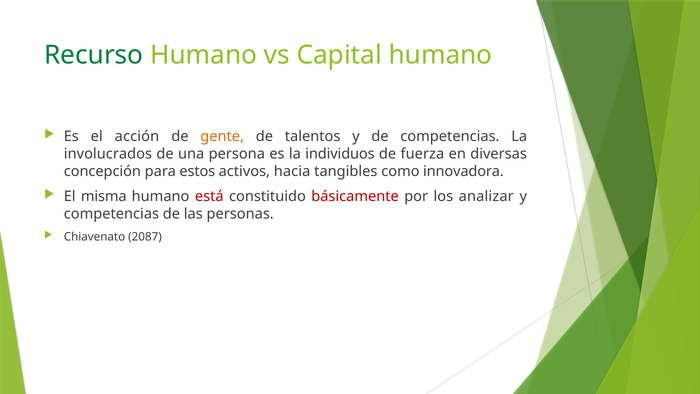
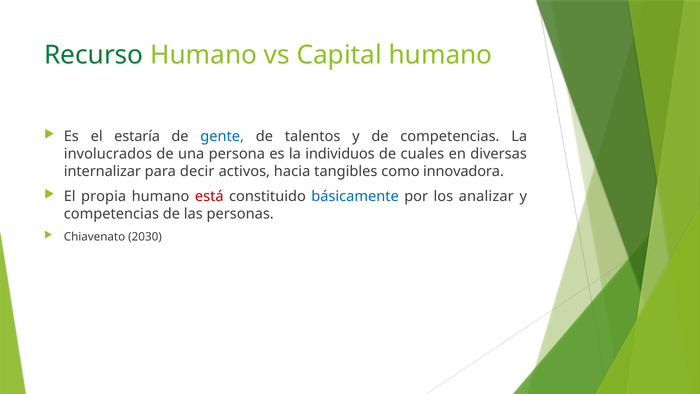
acción: acción -> estaría
gente colour: orange -> blue
fuerza: fuerza -> cuales
concepción: concepción -> internalizar
estos: estos -> decir
misma: misma -> propia
básicamente colour: red -> blue
2087: 2087 -> 2030
